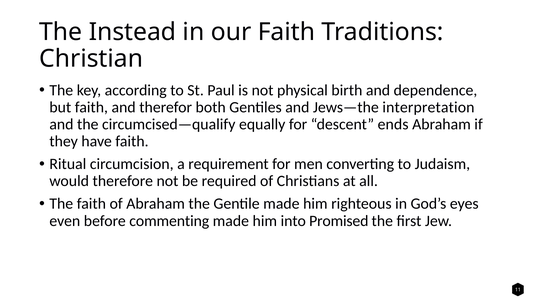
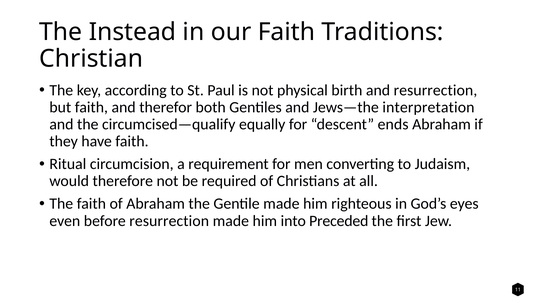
and dependence: dependence -> resurrection
before commenting: commenting -> resurrection
Promised: Promised -> Preceded
